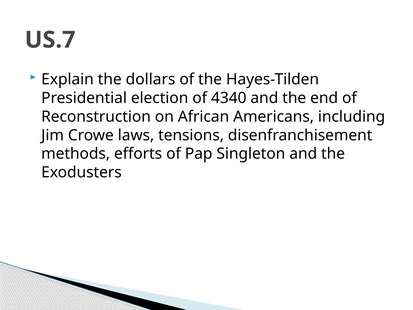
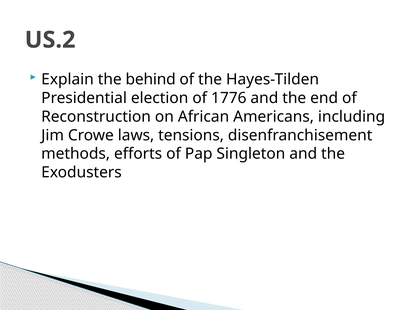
US.7: US.7 -> US.2
dollars: dollars -> behind
4340: 4340 -> 1776
